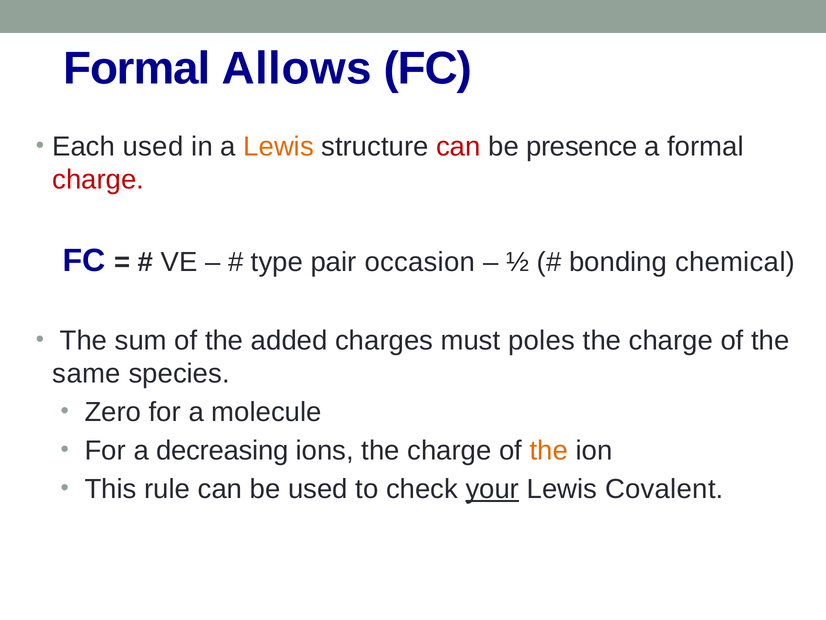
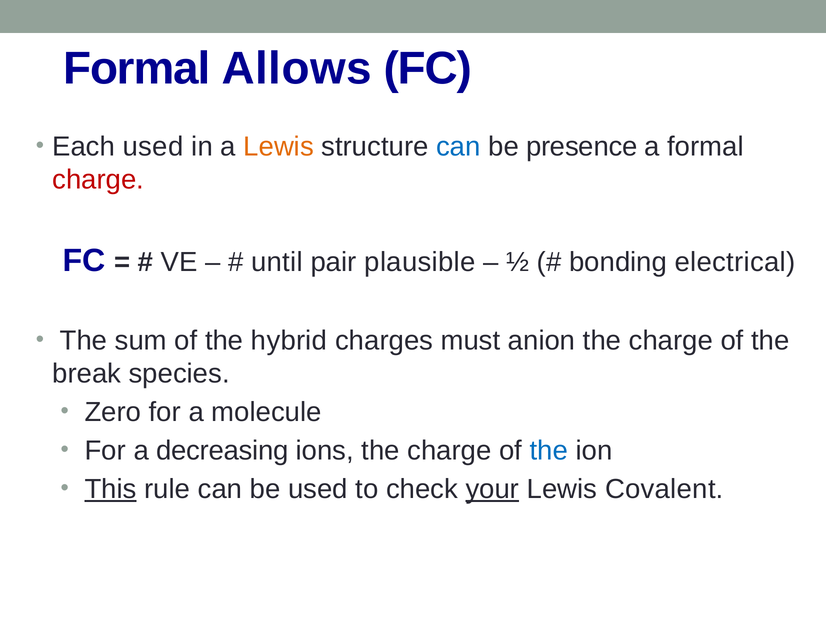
can at (458, 146) colour: red -> blue
type: type -> until
occasion: occasion -> plausible
chemical: chemical -> electrical
added: added -> hybrid
poles: poles -> anion
same: same -> break
the at (549, 450) colour: orange -> blue
This underline: none -> present
